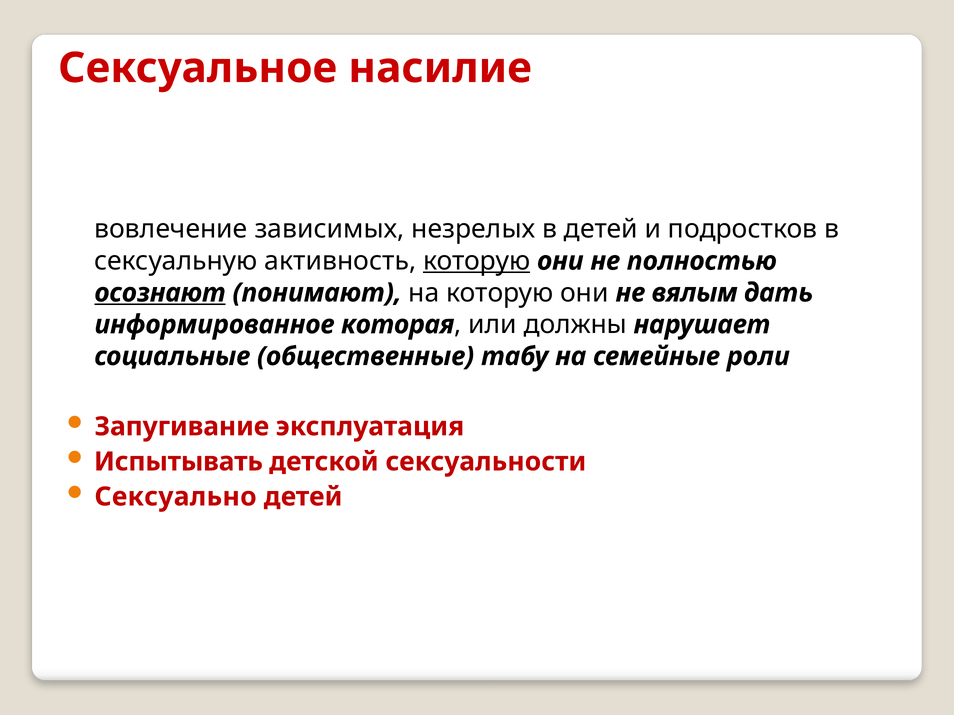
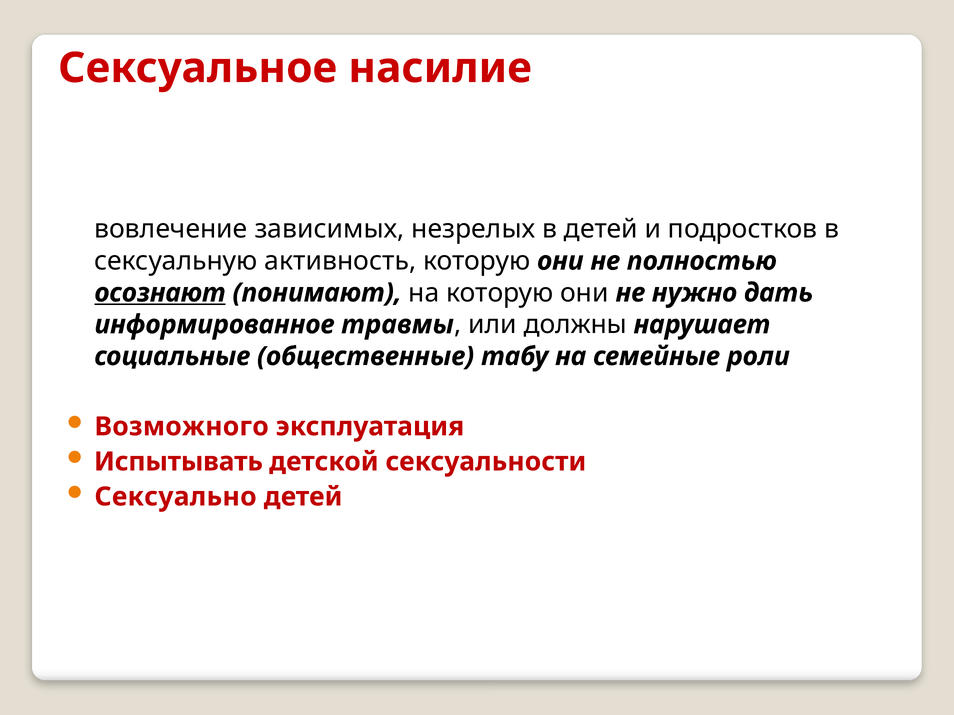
которую at (477, 261) underline: present -> none
вялым: вялым -> нужно
которая: которая -> травмы
Запугивание: Запугивание -> Возможного
